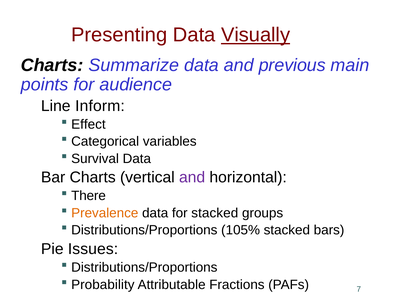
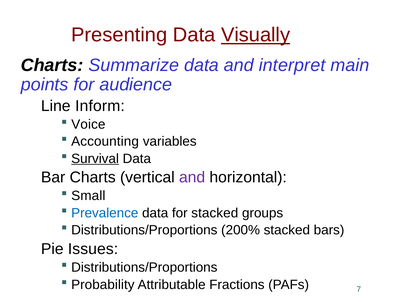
previous: previous -> interpret
Effect: Effect -> Voice
Categorical: Categorical -> Accounting
Survival underline: none -> present
There: There -> Small
Prevalence colour: orange -> blue
105%: 105% -> 200%
